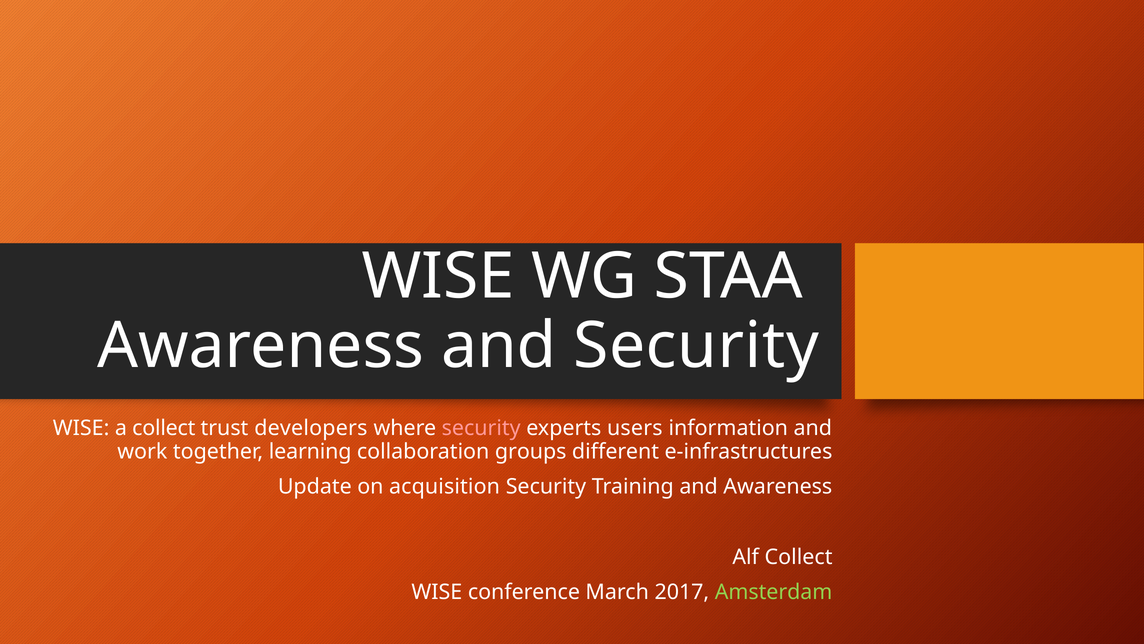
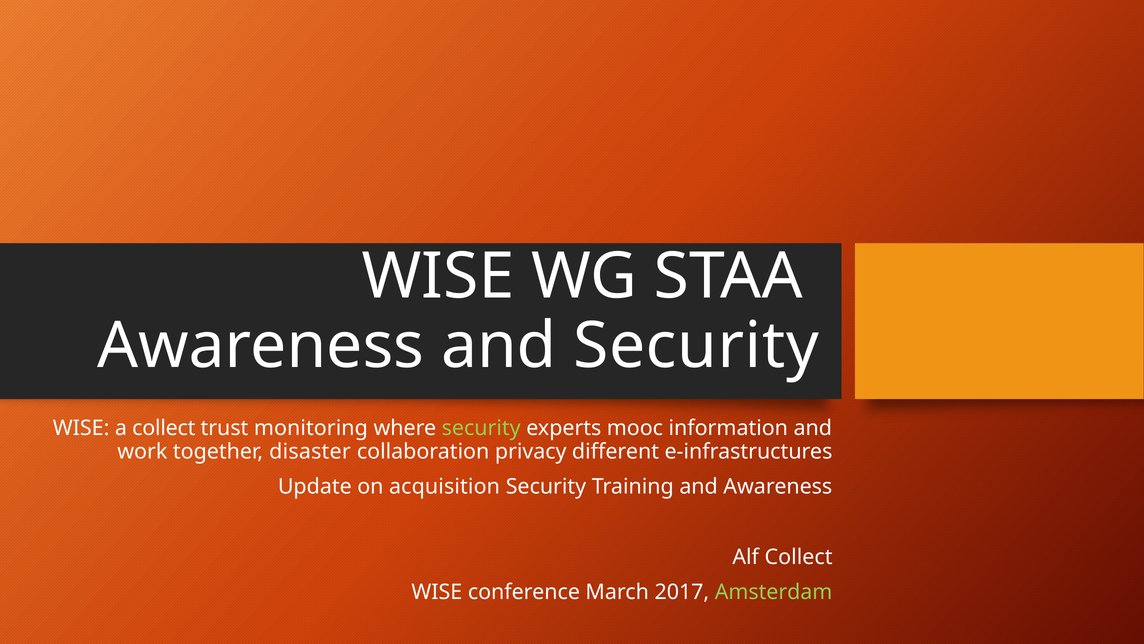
developers: developers -> monitoring
security at (481, 428) colour: pink -> light green
users: users -> mooc
learning: learning -> disaster
groups: groups -> privacy
